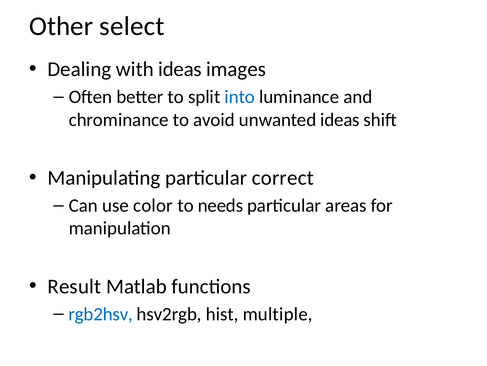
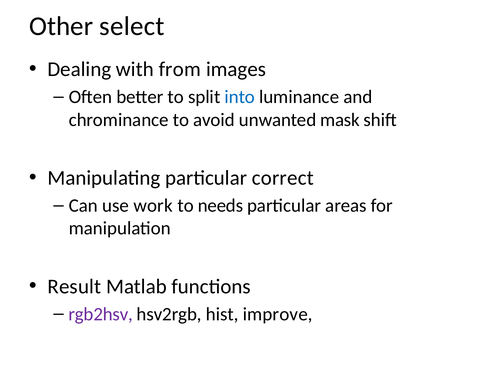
with ideas: ideas -> from
unwanted ideas: ideas -> mask
color: color -> work
rgb2hsv colour: blue -> purple
multiple: multiple -> improve
